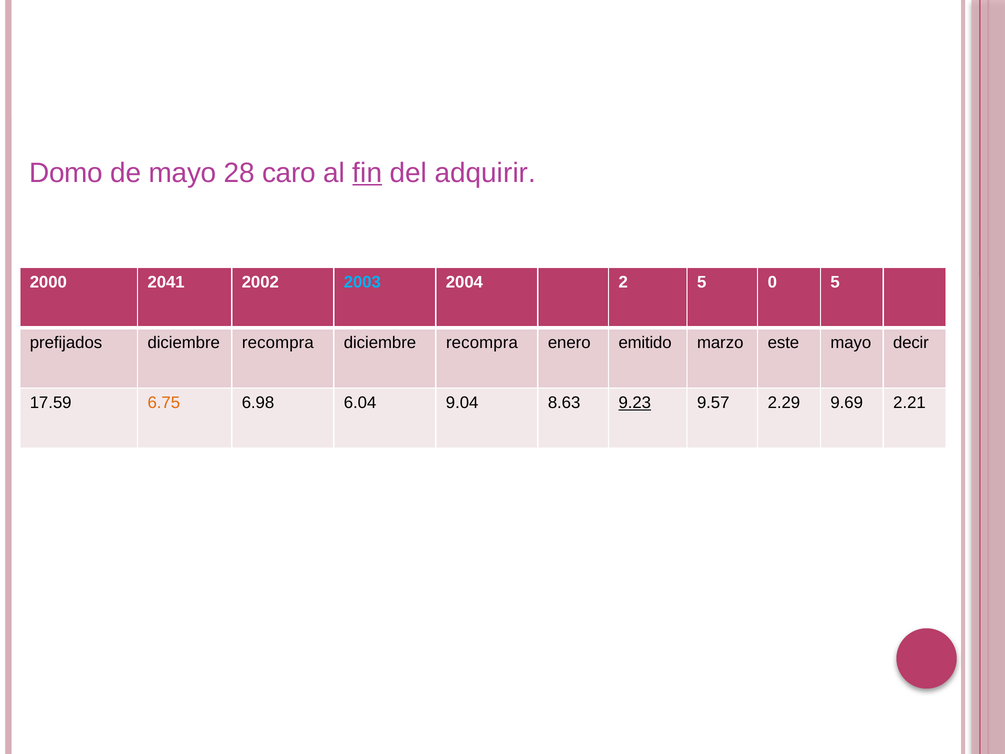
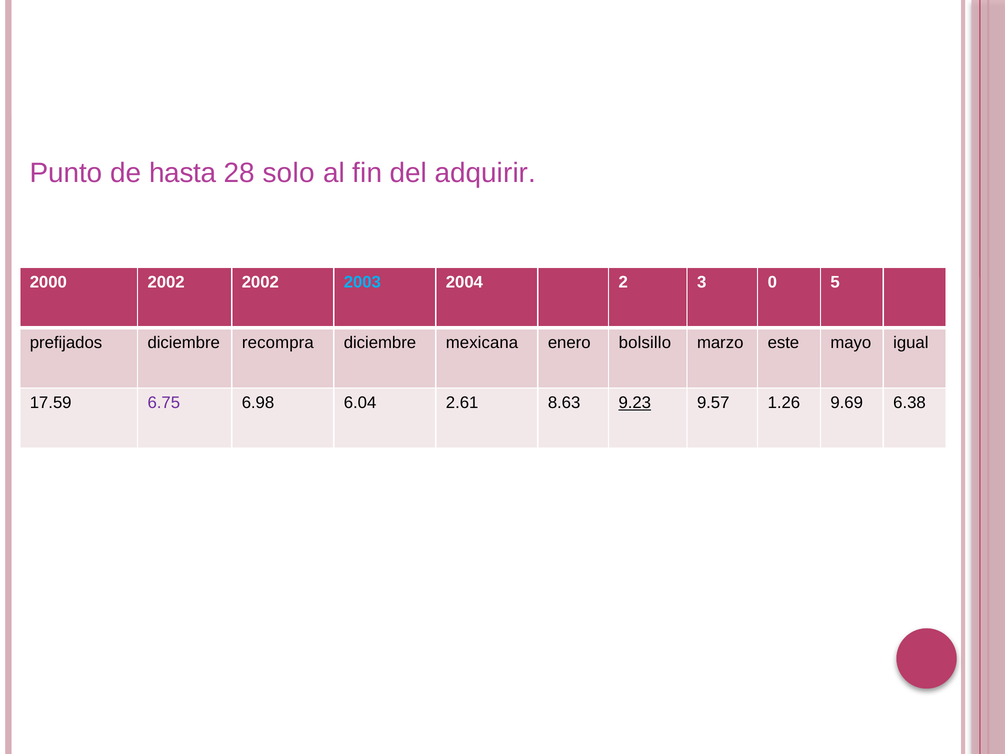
Domo: Domo -> Punto
de mayo: mayo -> hasta
caro: caro -> solo
fin underline: present -> none
2000 2041: 2041 -> 2002
2 5: 5 -> 3
recompra at (482, 342): recompra -> mexicana
emitido: emitido -> bolsillo
decir: decir -> igual
6.75 colour: orange -> purple
9.04: 9.04 -> 2.61
2.29: 2.29 -> 1.26
2.21: 2.21 -> 6.38
